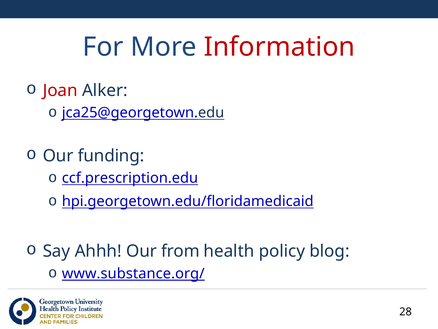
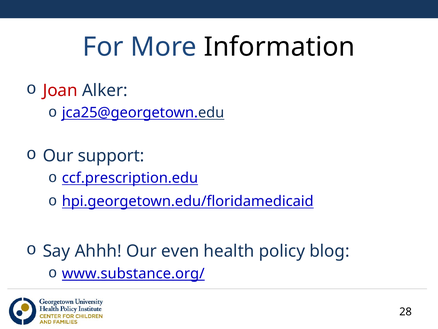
Information colour: red -> black
funding: funding -> support
from: from -> even
